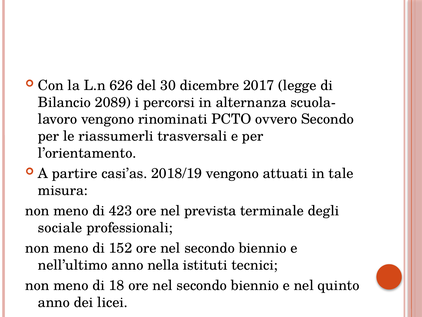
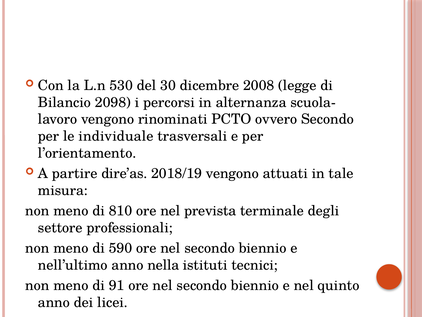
626: 626 -> 530
2017: 2017 -> 2008
2089: 2089 -> 2098
riassumerli: riassumerli -> individuale
casi’as: casi’as -> dire’as
423: 423 -> 810
sociale: sociale -> settore
152: 152 -> 590
18: 18 -> 91
